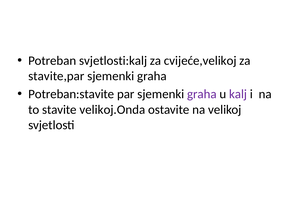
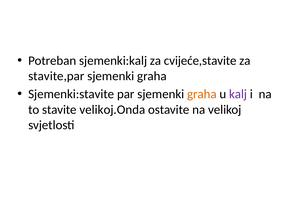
svjetlosti:kalj: svjetlosti:kalj -> sjemenki:kalj
cvijeće,velikoj: cvijeće,velikoj -> cvijeće,stavite
Potreban:stavite: Potreban:stavite -> Sjemenki:stavite
graha at (202, 94) colour: purple -> orange
